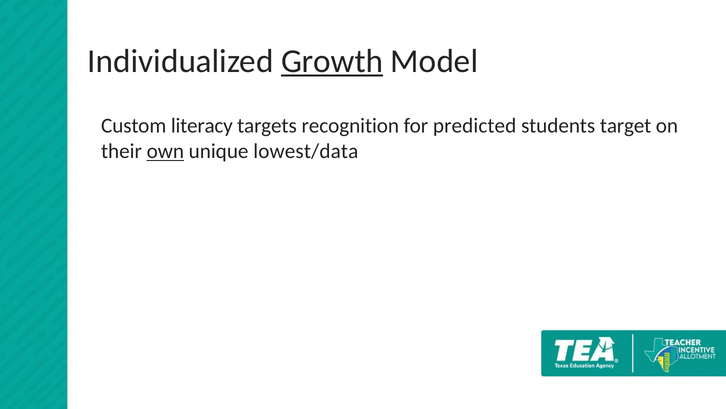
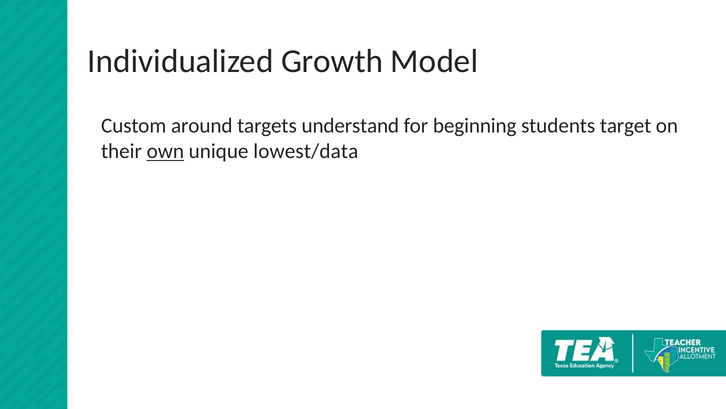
Growth underline: present -> none
literacy: literacy -> around
recognition: recognition -> understand
predicted: predicted -> beginning
